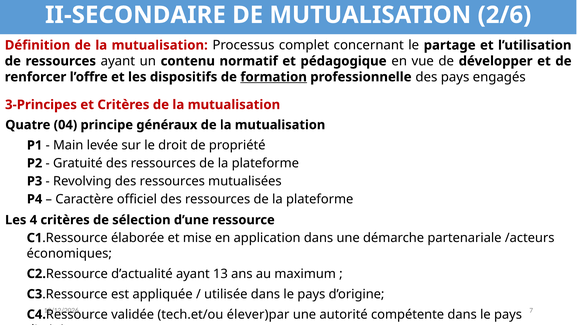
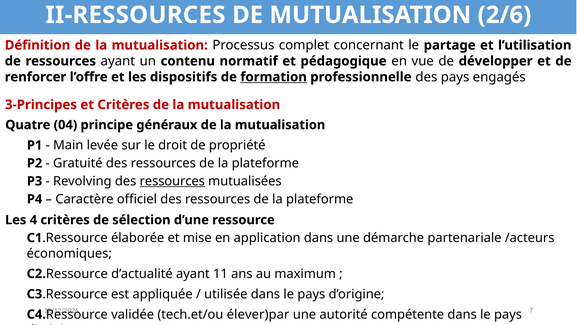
II-SECONDAIRE: II-SECONDAIRE -> II-RESSOURCES
ressources at (172, 181) underline: none -> present
13: 13 -> 11
